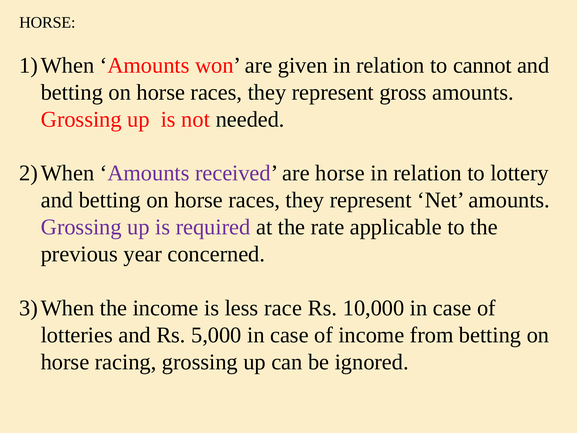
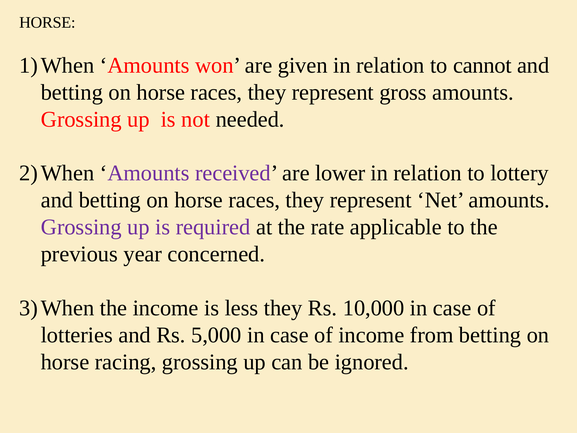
are horse: horse -> lower
less race: race -> they
